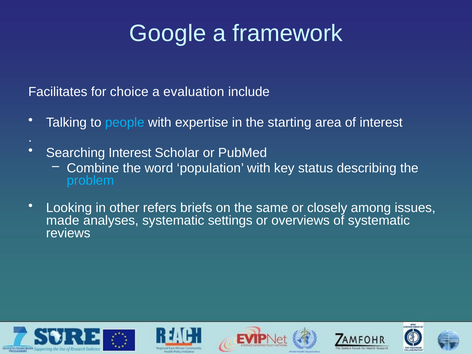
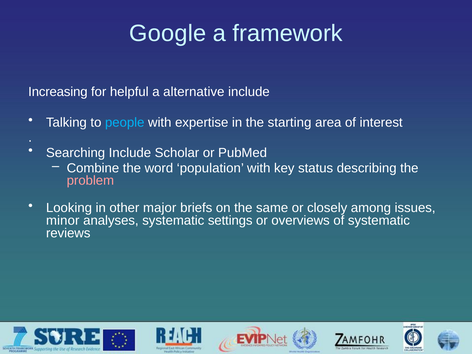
Facilitates: Facilitates -> Increasing
choice: choice -> helpful
evaluation: evaluation -> alternative
Searching Interest: Interest -> Include
problem colour: light blue -> pink
refers: refers -> major
made: made -> minor
